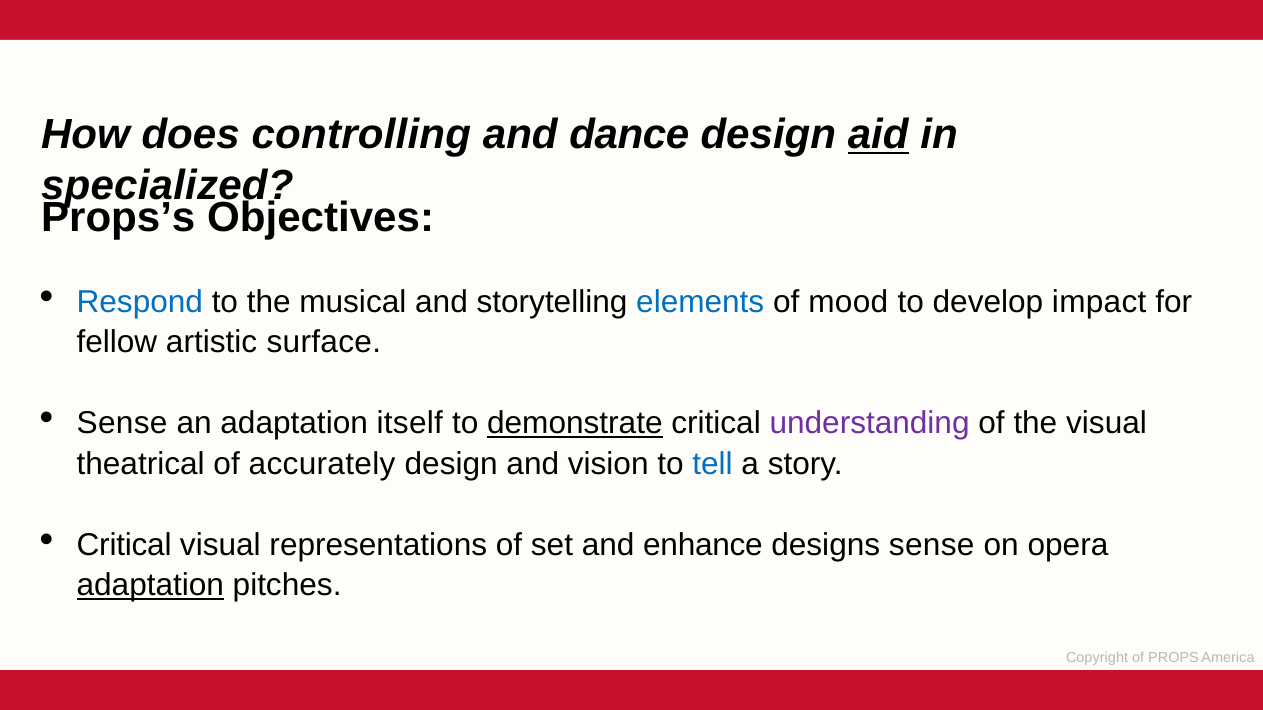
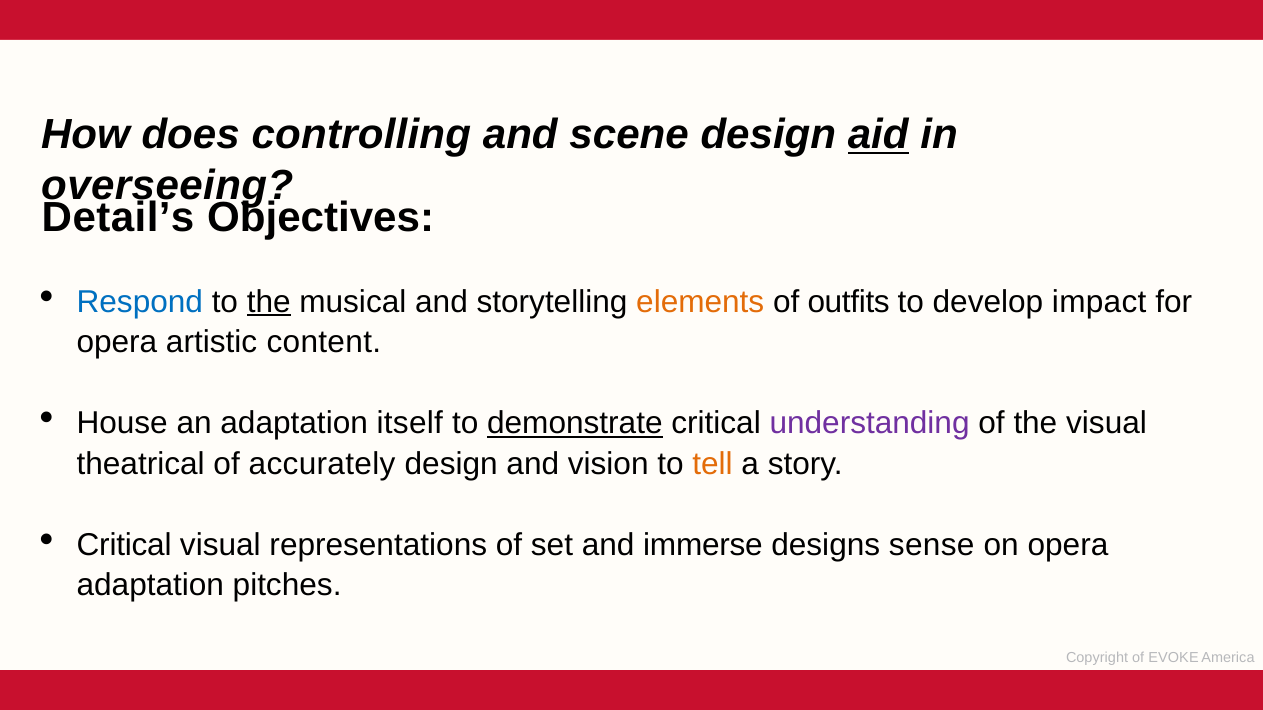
dance: dance -> scene
specialized: specialized -> overseeing
Props’s: Props’s -> Detail’s
the at (269, 302) underline: none -> present
elements colour: blue -> orange
mood: mood -> outfits
fellow at (117, 343): fellow -> opera
surface: surface -> content
Sense at (122, 424): Sense -> House
tell colour: blue -> orange
enhance: enhance -> immerse
adaptation at (150, 586) underline: present -> none
PROPS: PROPS -> EVOKE
